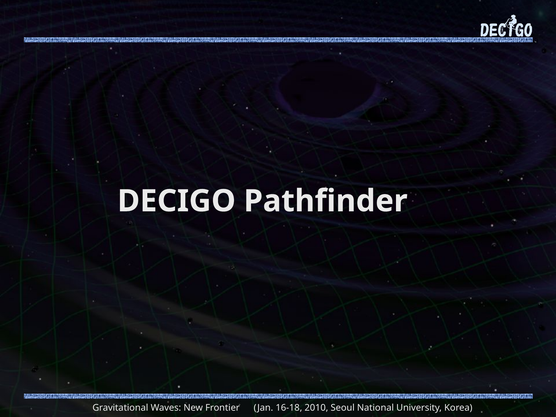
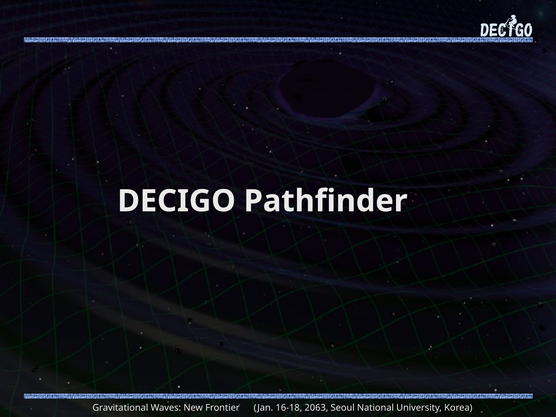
2010: 2010 -> 2063
